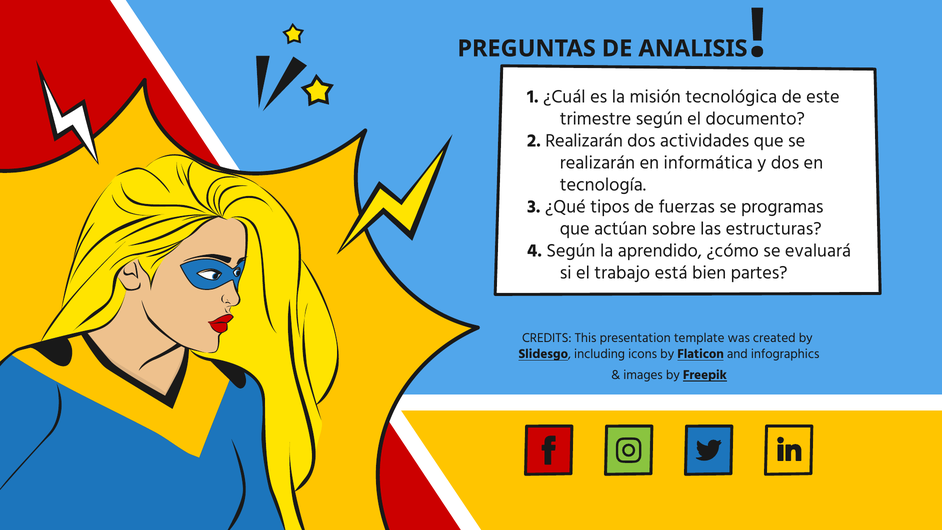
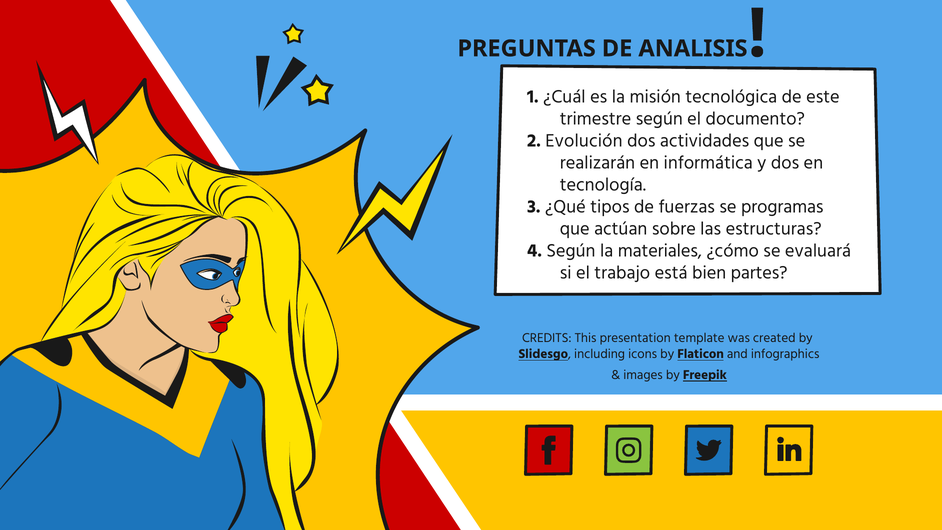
2 Realizarán: Realizarán -> Evolución
aprendido: aprendido -> materiales
